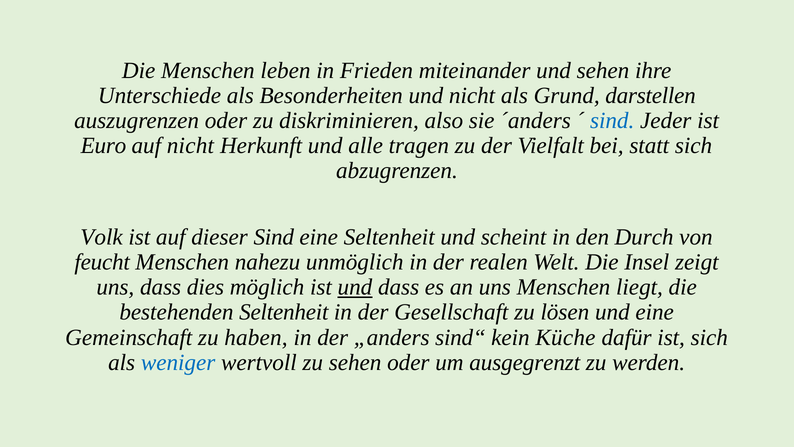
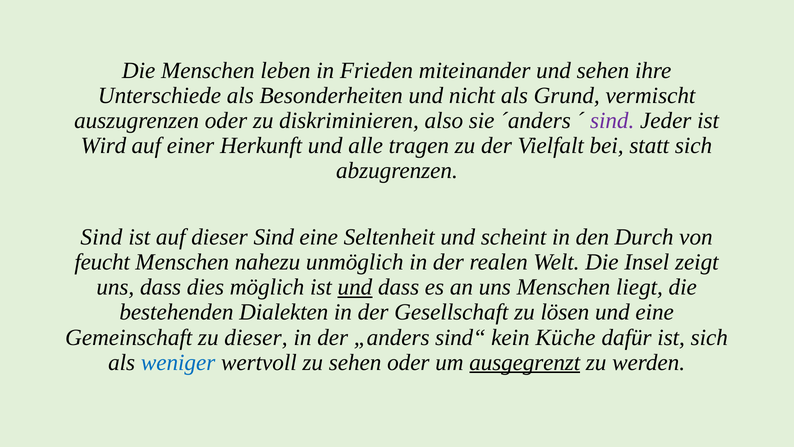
darstellen: darstellen -> vermischt
sind at (612, 120) colour: blue -> purple
Euro: Euro -> Wird
auf nicht: nicht -> einer
Volk at (102, 237): Volk -> Sind
bestehenden Seltenheit: Seltenheit -> Dialekten
zu haben: haben -> dieser
ausgegrenzt underline: none -> present
